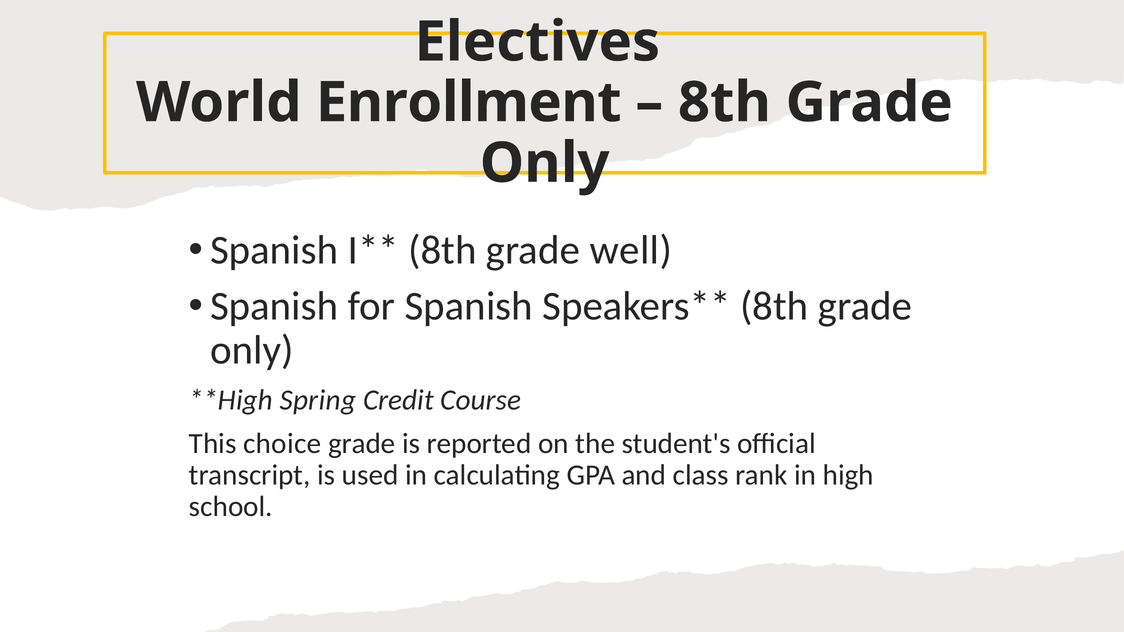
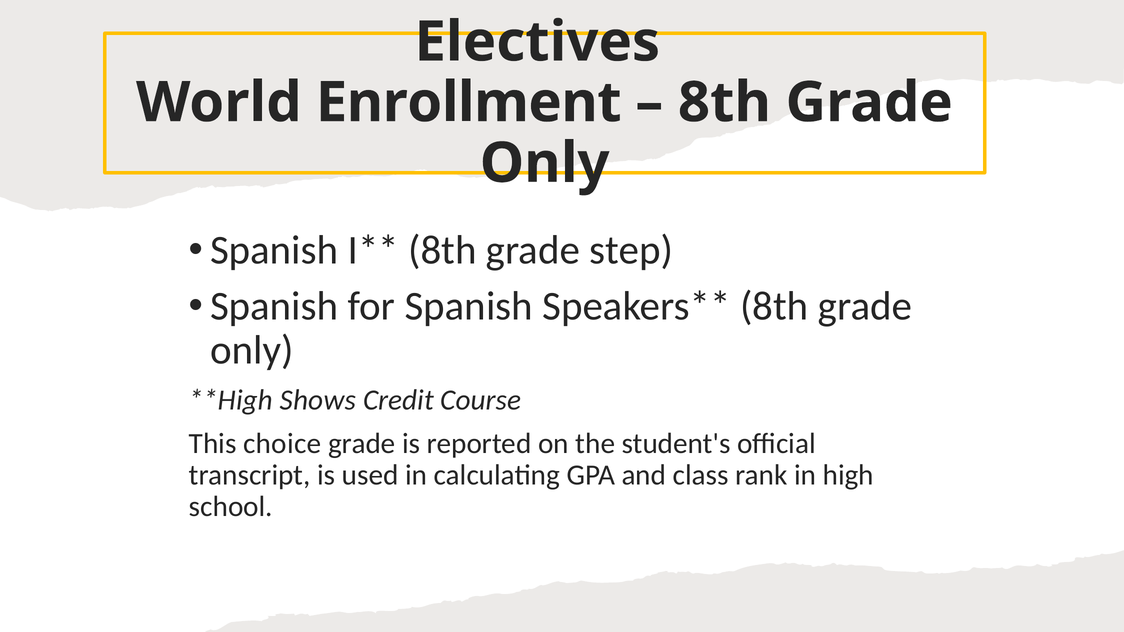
well: well -> step
Spring: Spring -> Shows
